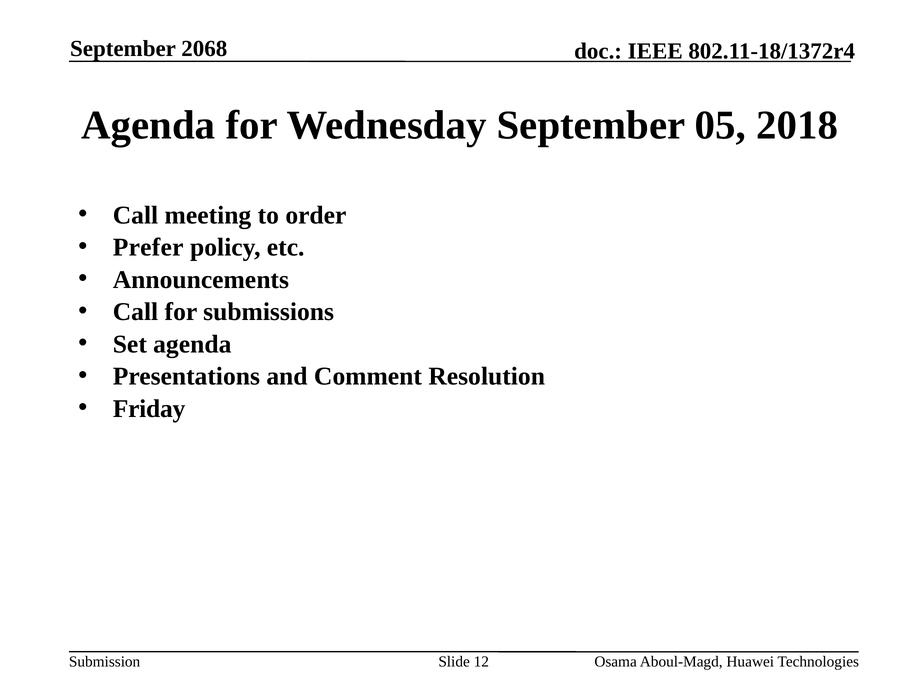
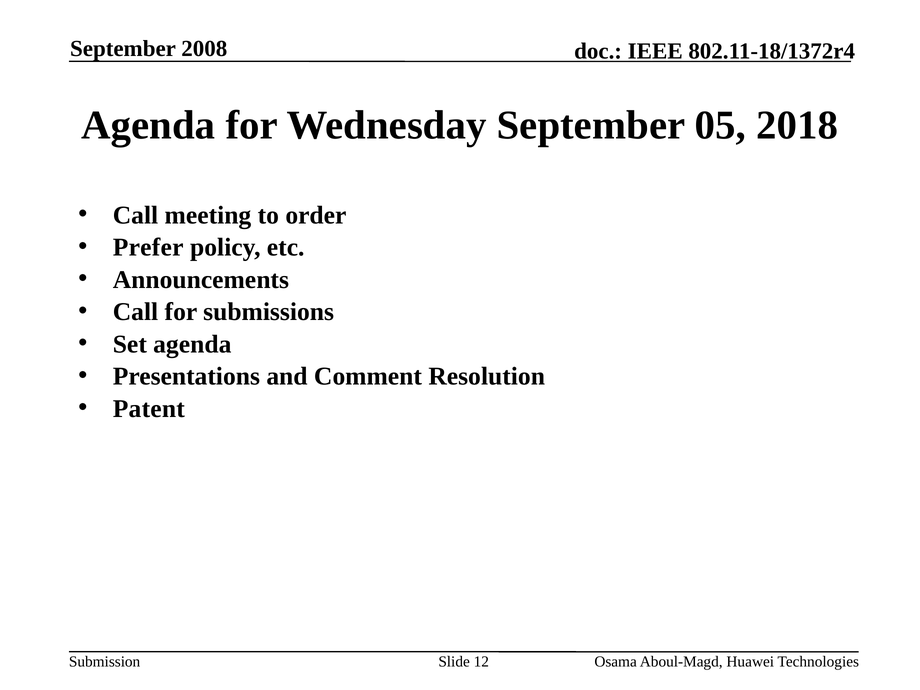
2068: 2068 -> 2008
Friday: Friday -> Patent
